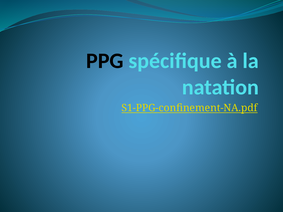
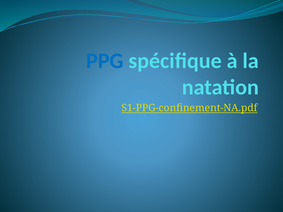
PPG colour: black -> blue
